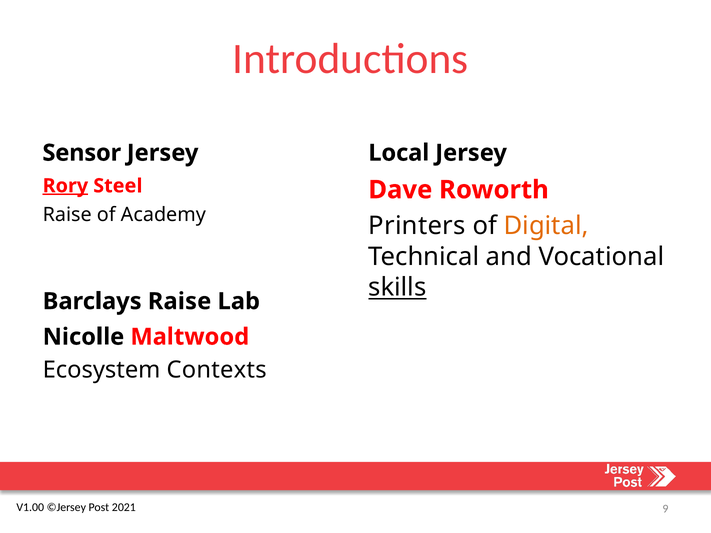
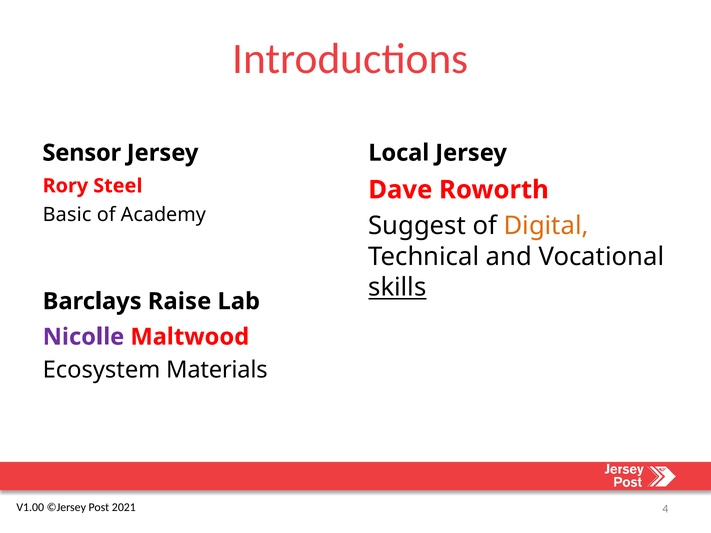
Rory underline: present -> none
Raise at (67, 215): Raise -> Basic
Printers: Printers -> Suggest
Nicolle colour: black -> purple
Contexts: Contexts -> Materials
9: 9 -> 4
